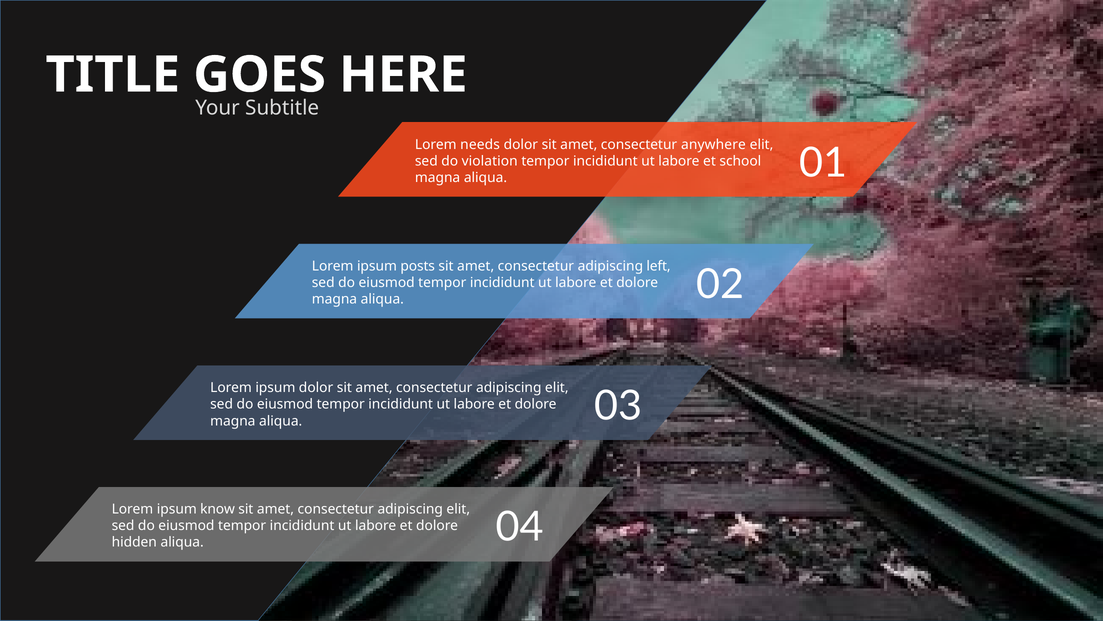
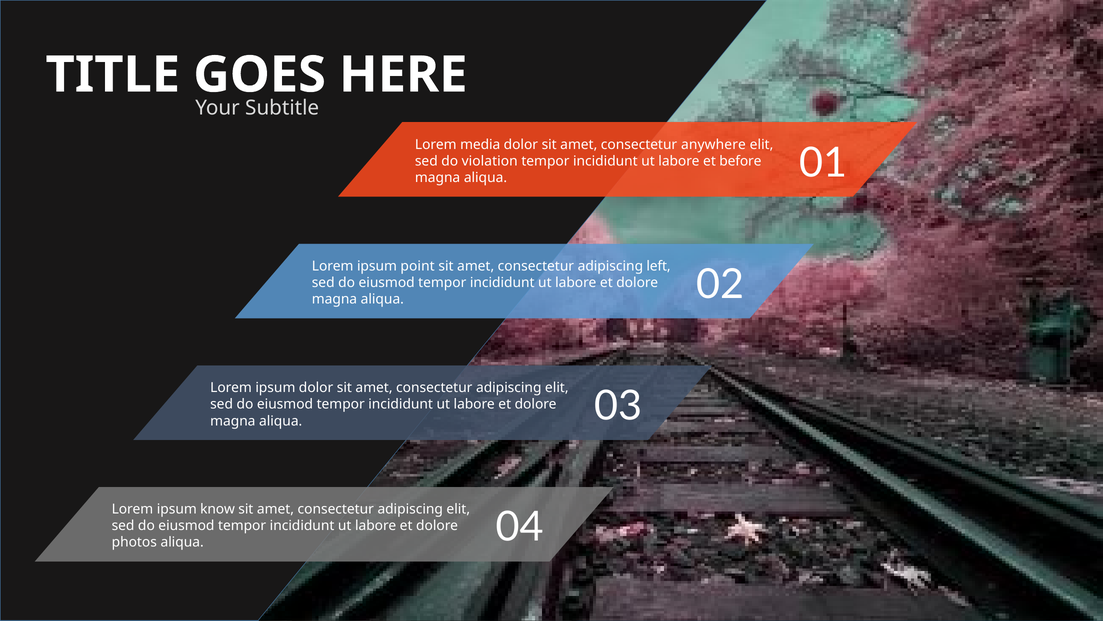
needs: needs -> media
school: school -> before
posts: posts -> point
hidden: hidden -> photos
